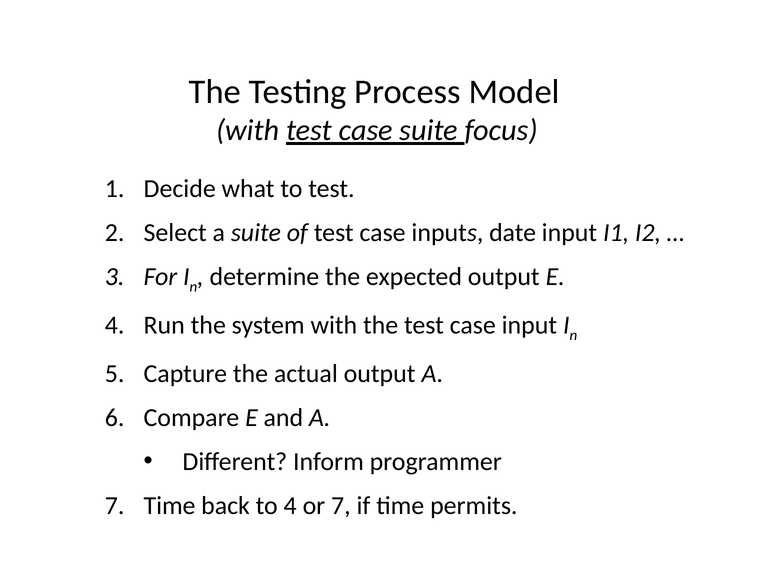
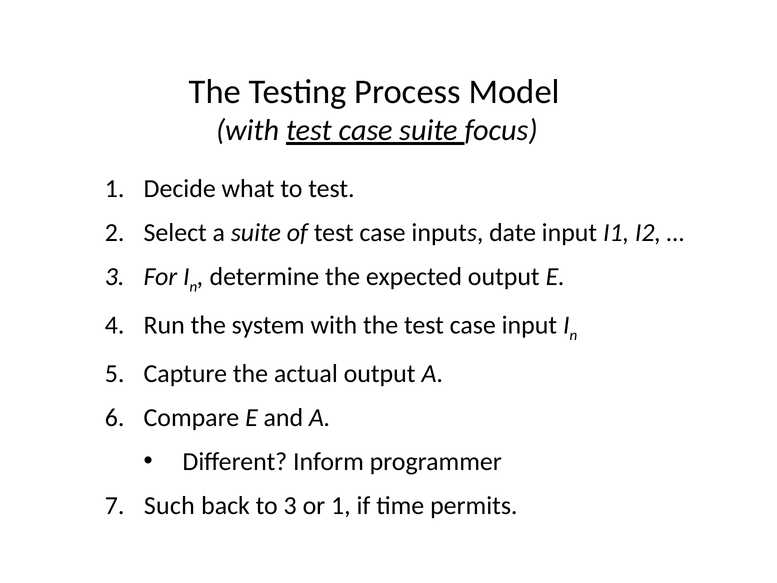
Time at (170, 505): Time -> Such
to 4: 4 -> 3
or 7: 7 -> 1
